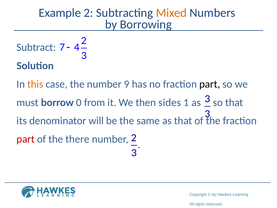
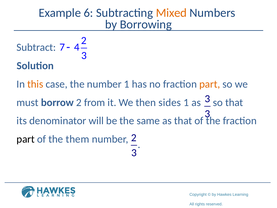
Example 2: 2 -> 6
number 9: 9 -> 1
part at (210, 84) colour: black -> orange
borrow 0: 0 -> 2
part at (26, 139) colour: red -> black
there: there -> them
